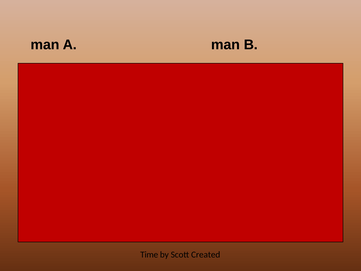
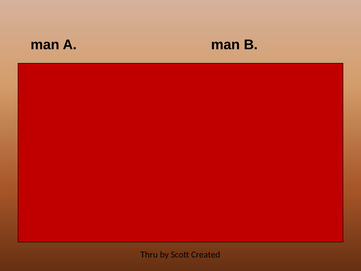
Time: Time -> Thru
